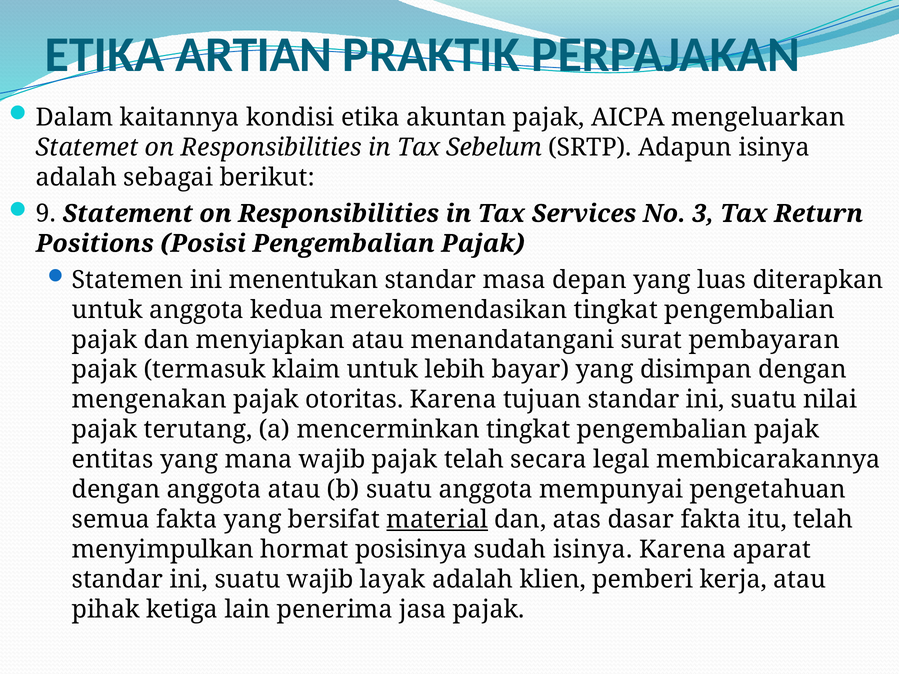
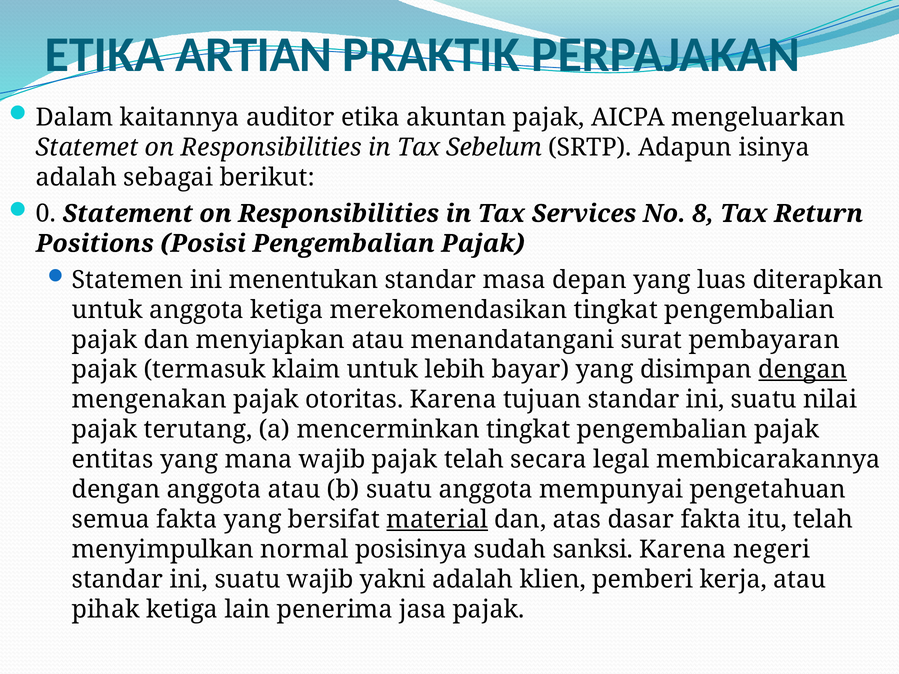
kondisi: kondisi -> auditor
9: 9 -> 0
3: 3 -> 8
anggota kedua: kedua -> ketiga
dengan at (803, 370) underline: none -> present
hormat: hormat -> normal
sudah isinya: isinya -> sanksi
aparat: aparat -> negeri
layak: layak -> yakni
